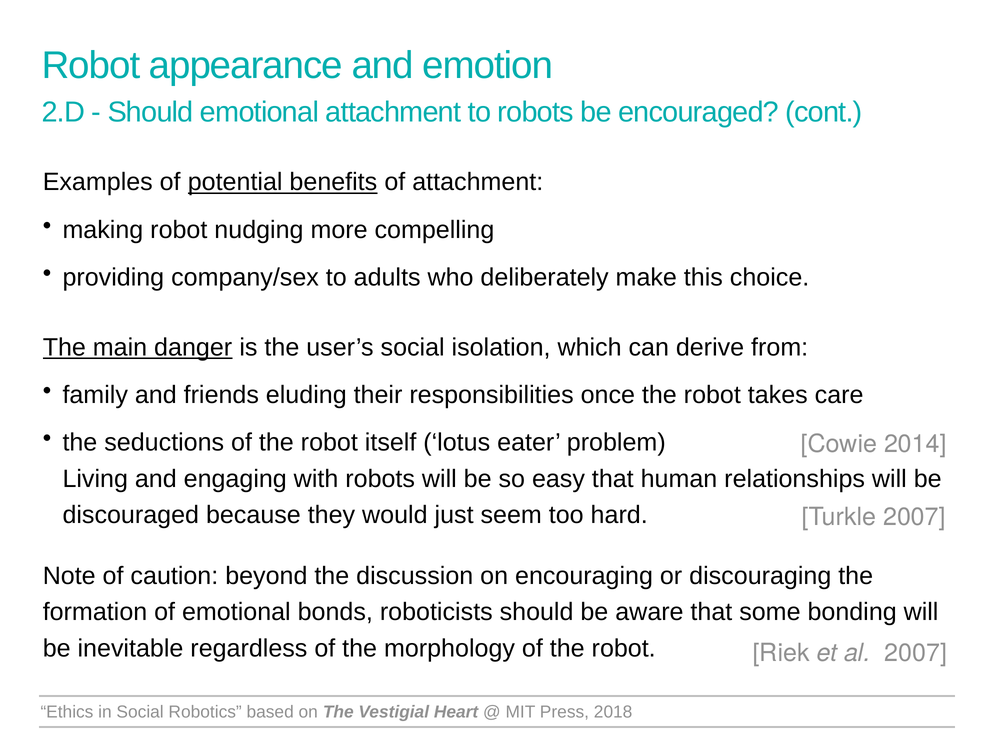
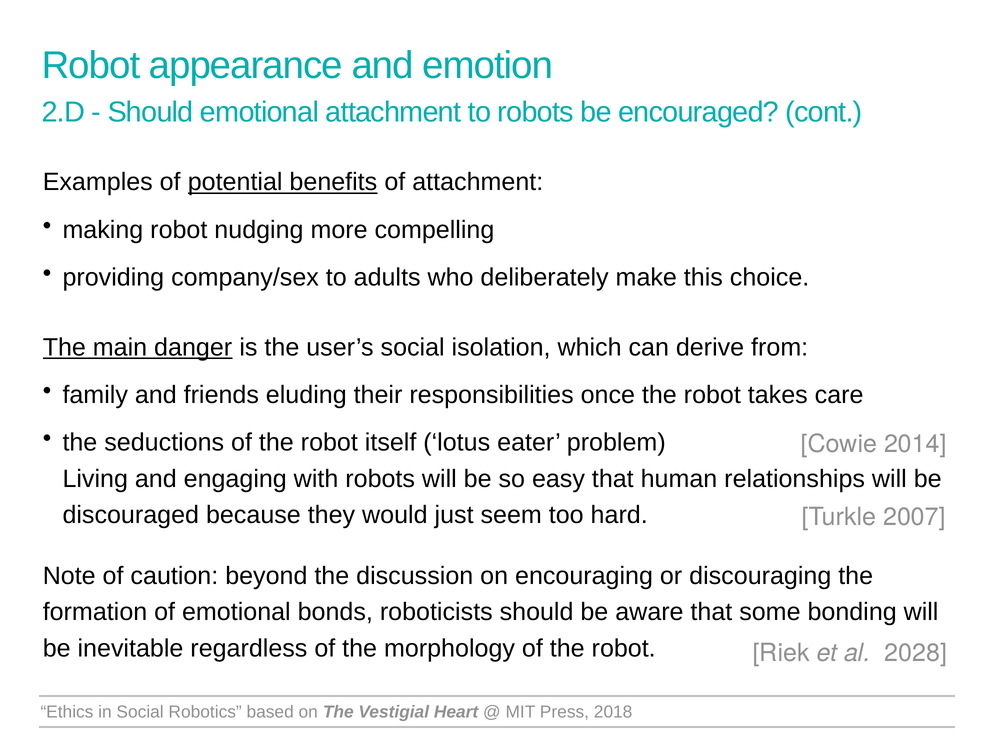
al 2007: 2007 -> 2028
